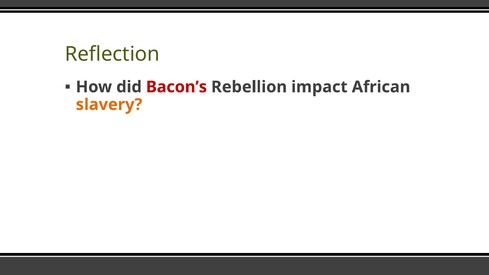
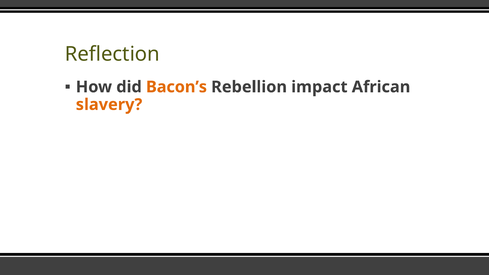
Bacon’s colour: red -> orange
